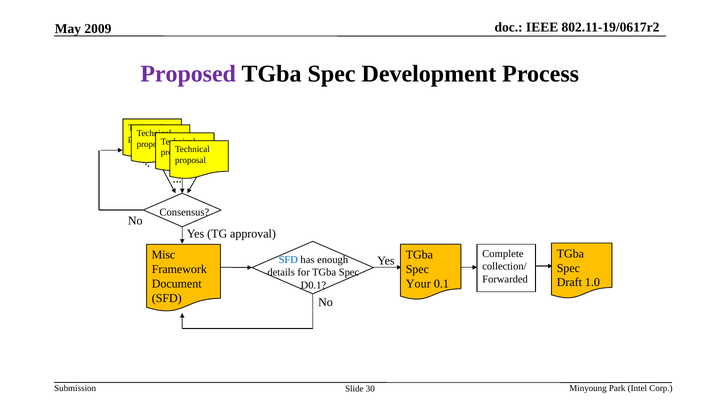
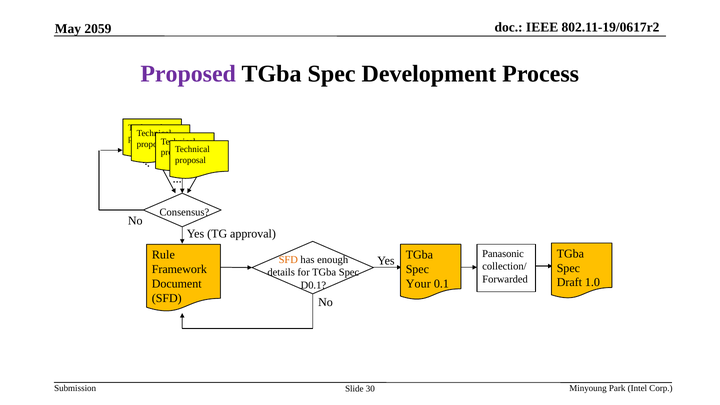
2009: 2009 -> 2059
Complete: Complete -> Panasonic
Misc: Misc -> Rule
SFD at (288, 260) colour: blue -> orange
